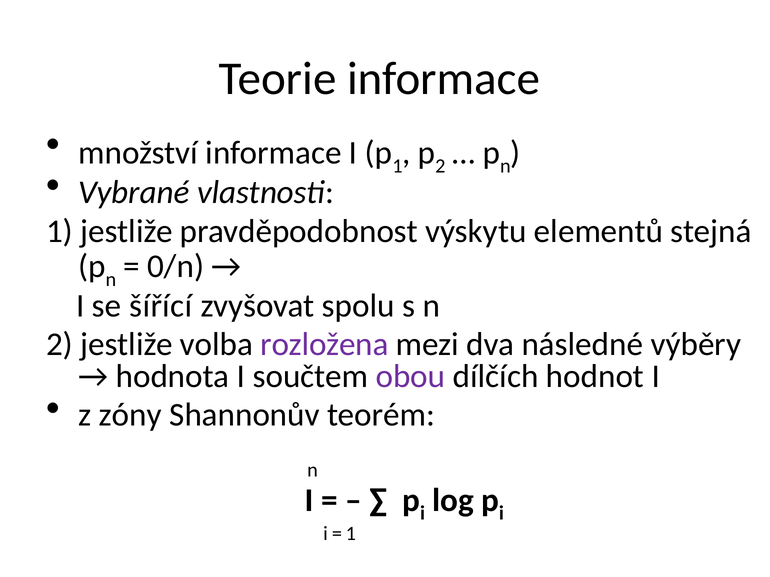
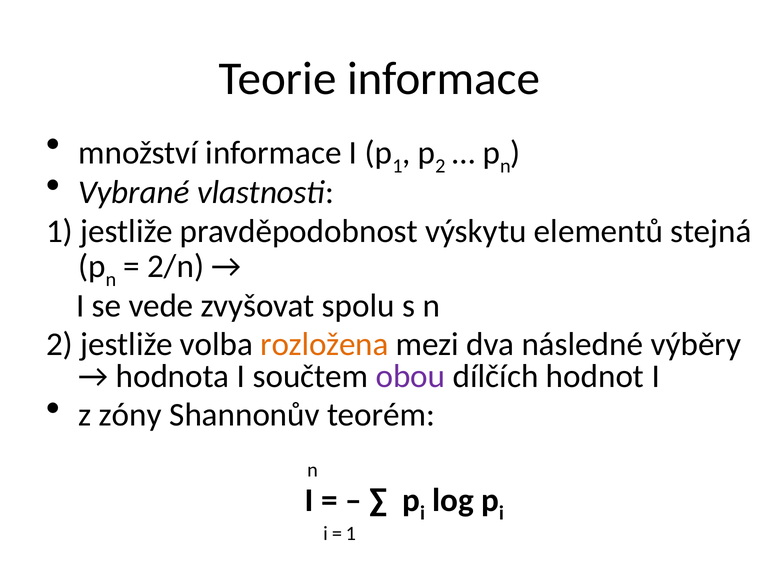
0/n: 0/n -> 2/n
šířící: šířící -> vede
rozložena colour: purple -> orange
